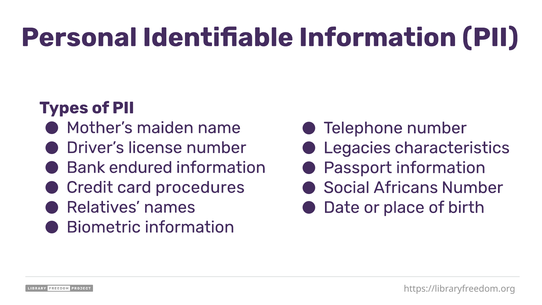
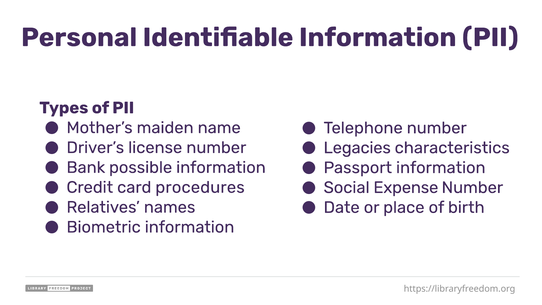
endured: endured -> possible
Africans: Africans -> Expense
